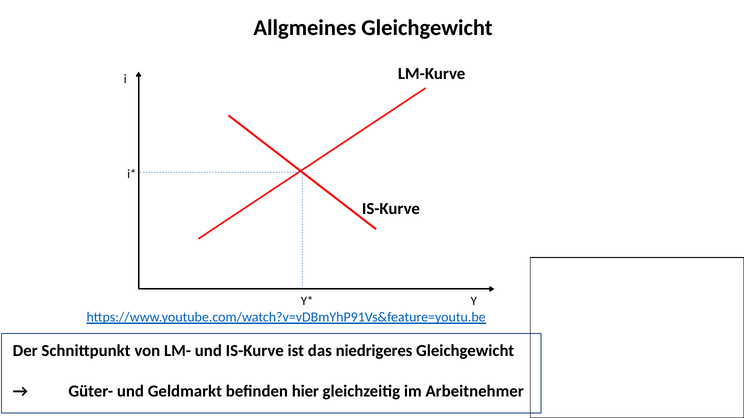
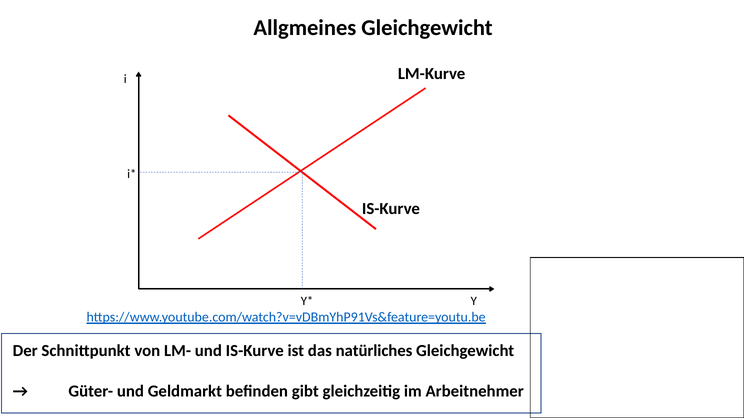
niedrigeres: niedrigeres -> natürliches
hier: hier -> gibt
